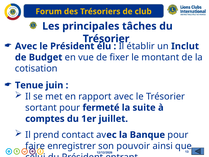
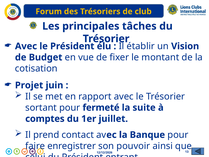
Inclut: Inclut -> Vision
Tenue: Tenue -> Projet
